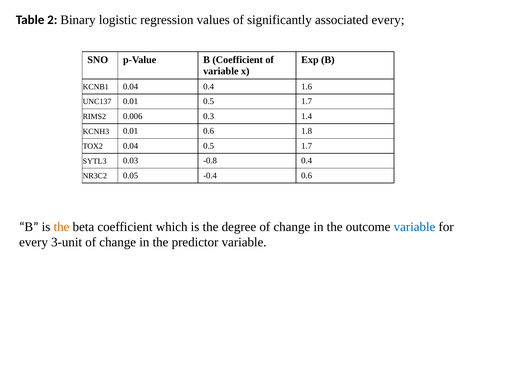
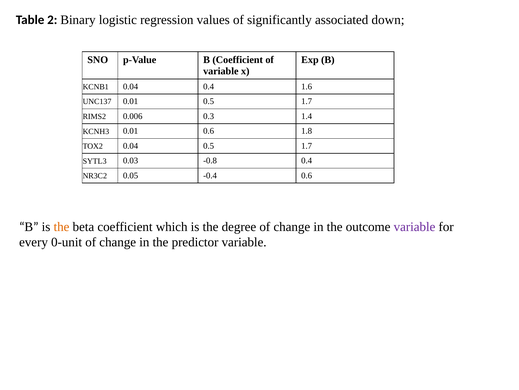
associated every: every -> down
variable at (415, 226) colour: blue -> purple
3-unit: 3-unit -> 0-unit
